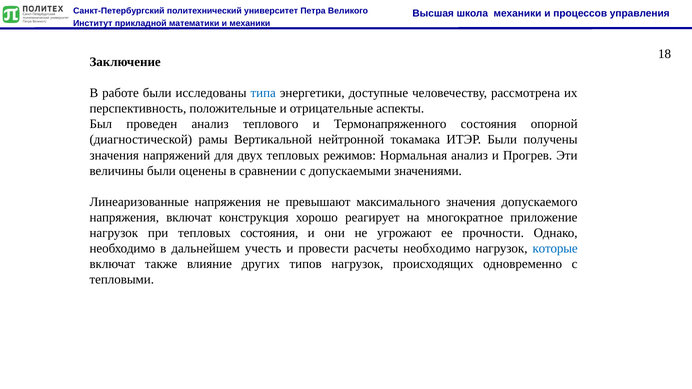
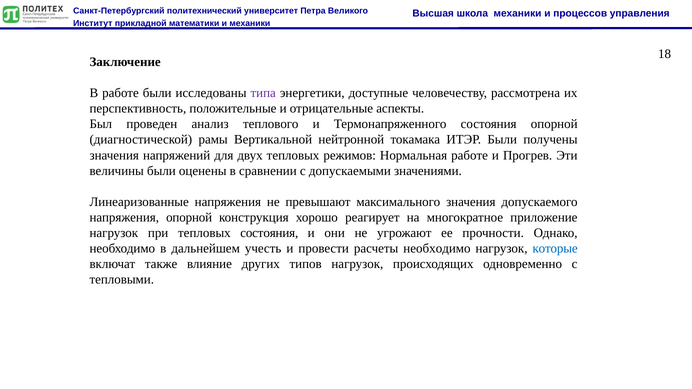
типа colour: blue -> purple
Нормальная анализ: анализ -> работе
напряжения включат: включат -> опорной
